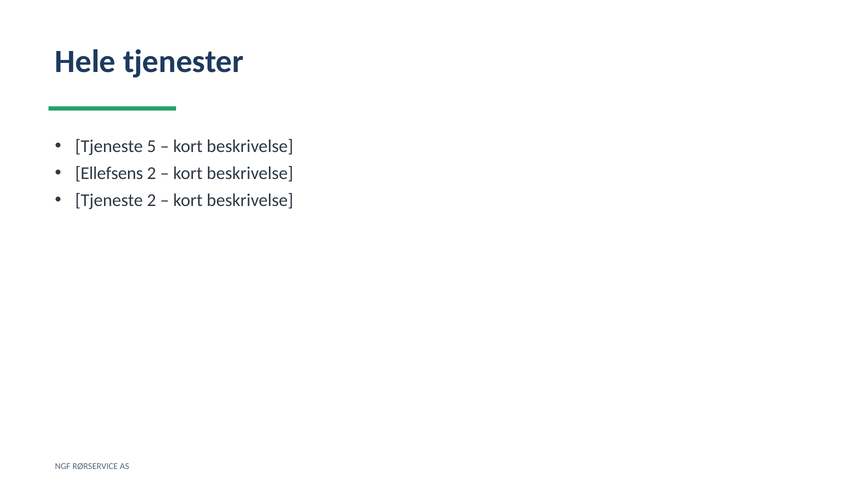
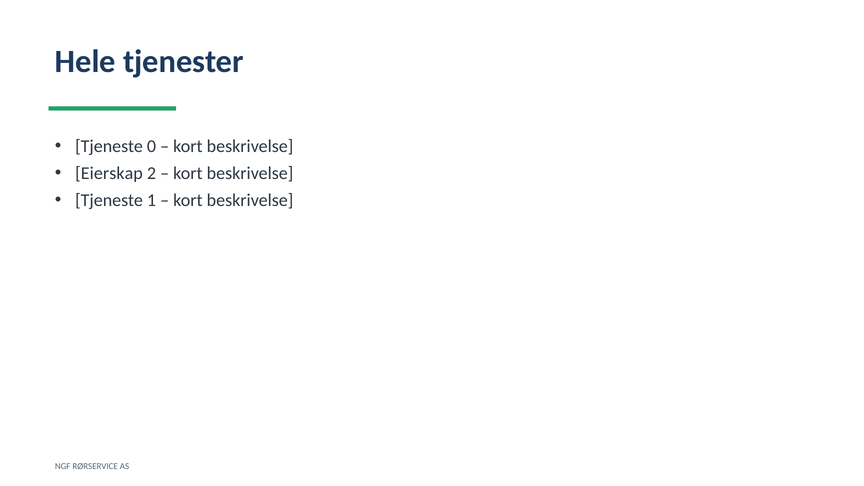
5: 5 -> 0
Ellefsens: Ellefsens -> Eierskap
Tjeneste 2: 2 -> 1
